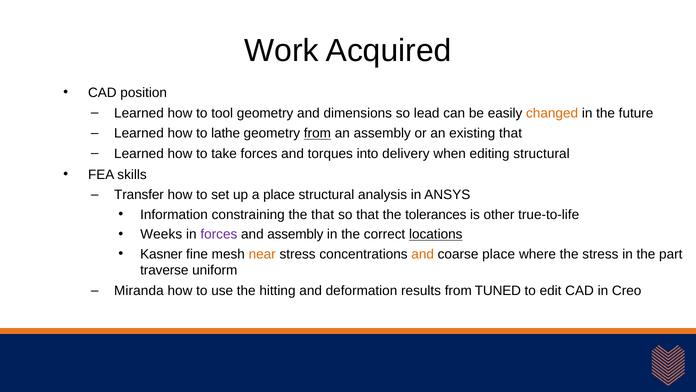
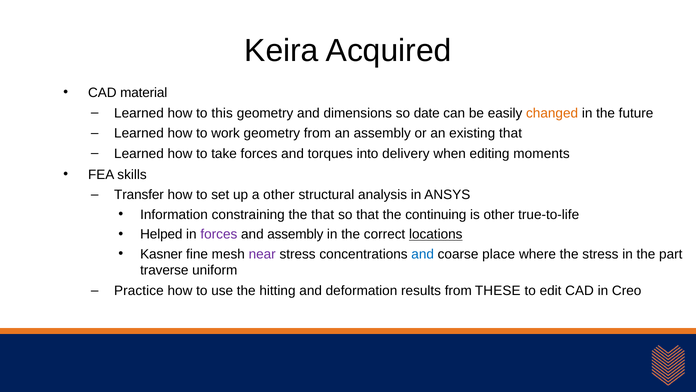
Work: Work -> Keira
position: position -> material
tool: tool -> this
lead: lead -> date
lathe: lathe -> work
from at (317, 133) underline: present -> none
editing structural: structural -> moments
a place: place -> other
tolerances: tolerances -> continuing
Weeks: Weeks -> Helped
near colour: orange -> purple
and at (423, 254) colour: orange -> blue
Miranda: Miranda -> Practice
TUNED: TUNED -> THESE
